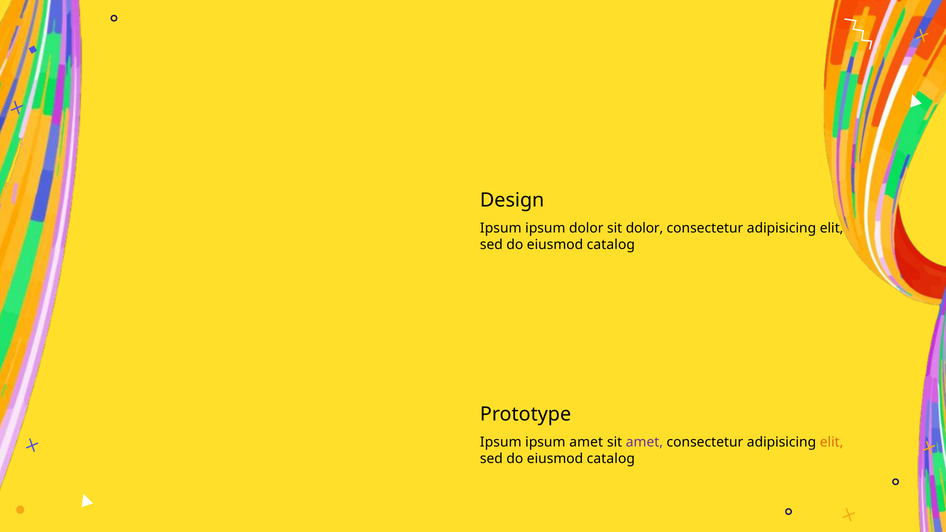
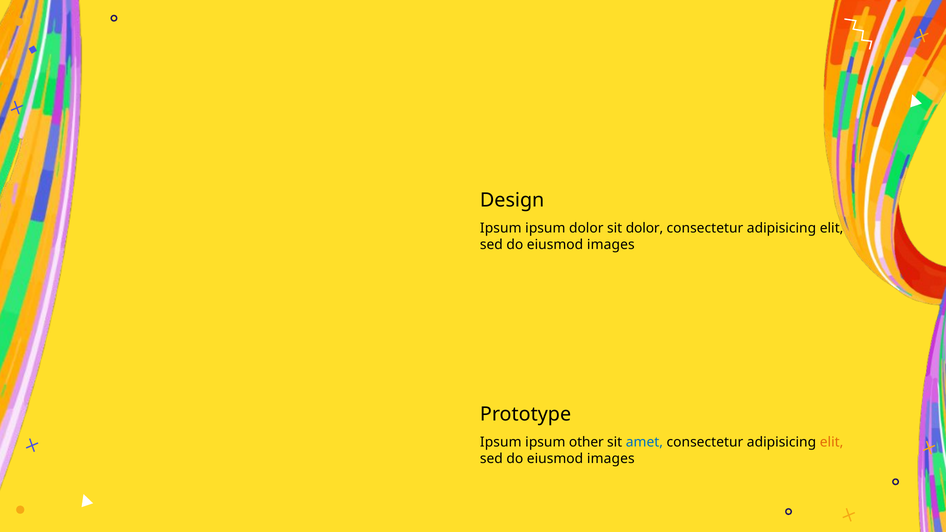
catalog at (611, 245): catalog -> images
ipsum amet: amet -> other
amet at (644, 442) colour: purple -> blue
catalog at (611, 459): catalog -> images
